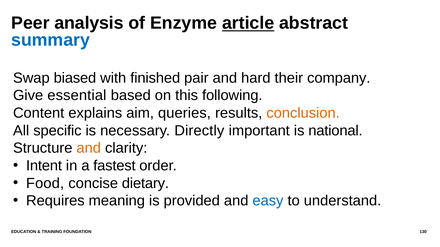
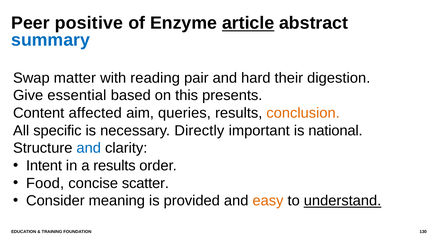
analysis: analysis -> positive
biased: biased -> matter
finished: finished -> reading
company: company -> digestion
following: following -> presents
explains: explains -> affected
and at (89, 148) colour: orange -> blue
a fastest: fastest -> results
dietary: dietary -> scatter
Requires: Requires -> Consider
easy colour: blue -> orange
understand underline: none -> present
